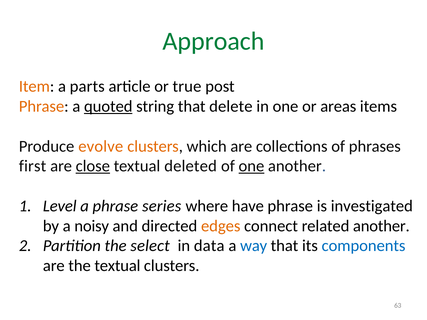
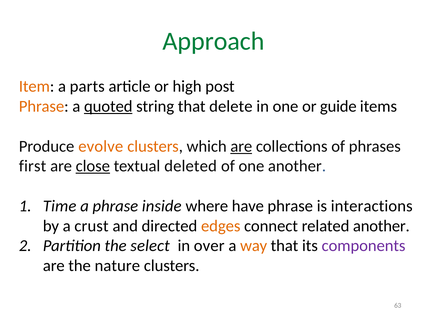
true: true -> high
areas: areas -> guide
are at (241, 146) underline: none -> present
one at (251, 166) underline: present -> none
Level: Level -> Time
series: series -> inside
investigated: investigated -> interactions
noisy: noisy -> crust
data: data -> over
way colour: blue -> orange
components colour: blue -> purple
the textual: textual -> nature
